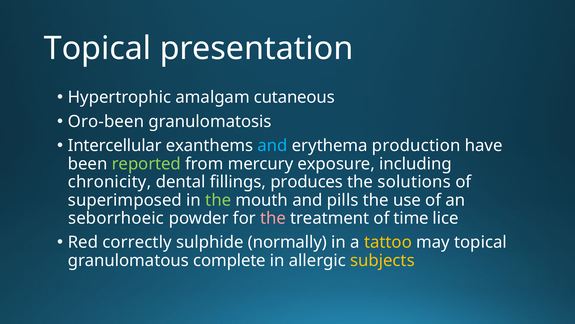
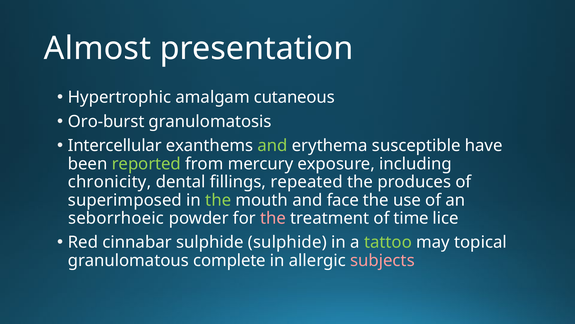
Topical at (98, 48): Topical -> Almost
Oro‐been: Oro‐been -> Oro‐burst
and at (273, 145) colour: light blue -> light green
production: production -> susceptible
produces: produces -> repeated
solutions: solutions -> produces
pills: pills -> face
correctly: correctly -> cinnabar
sulphide normally: normally -> sulphide
tattoo colour: yellow -> light green
subjects colour: yellow -> pink
